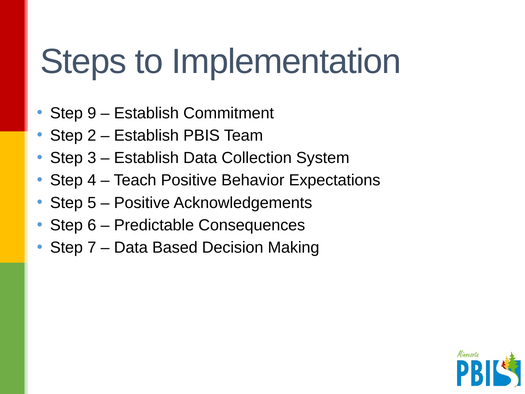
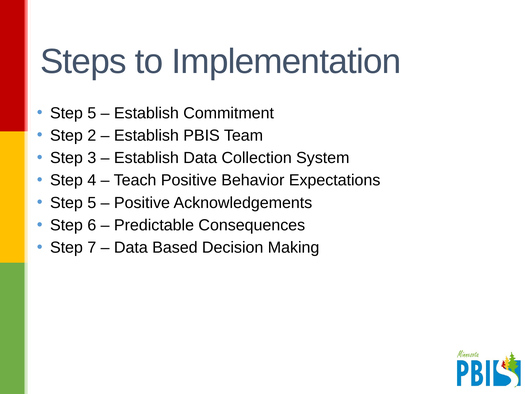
9 at (92, 113): 9 -> 5
